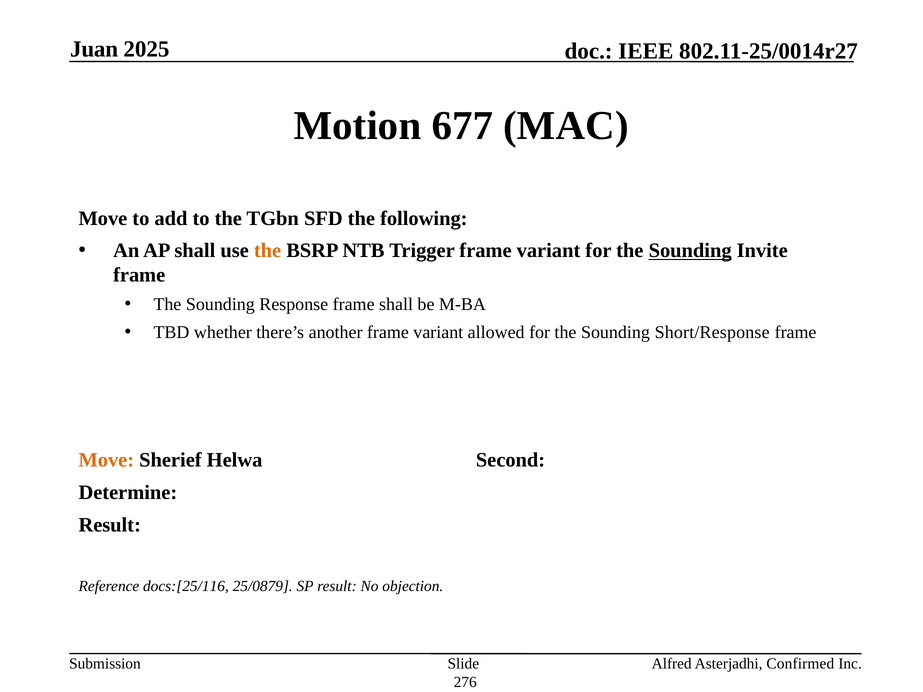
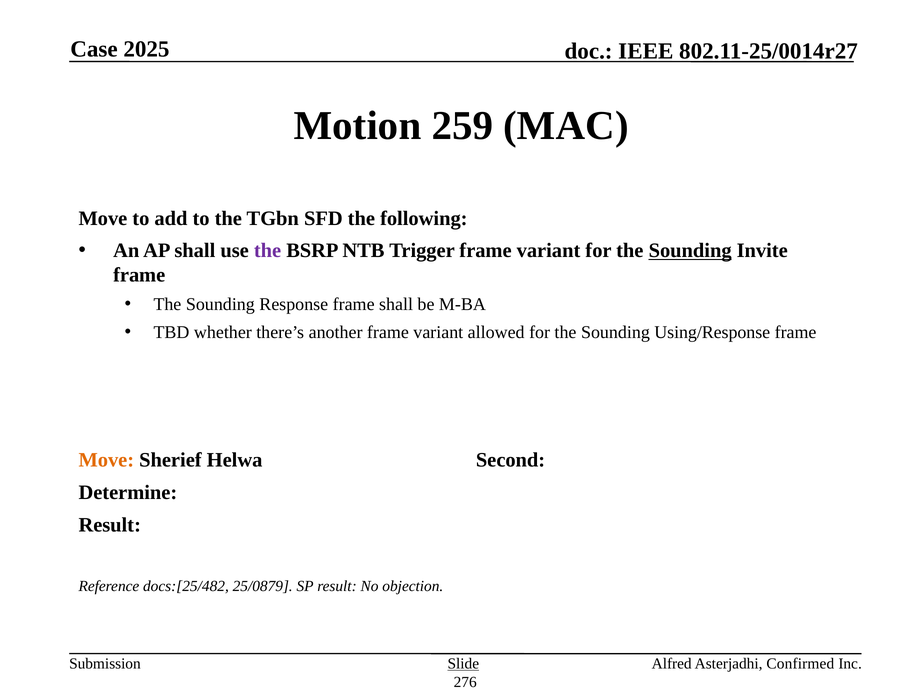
Juan: Juan -> Case
677: 677 -> 259
the at (268, 251) colour: orange -> purple
Short/Response: Short/Response -> Using/Response
docs:[25/116: docs:[25/116 -> docs:[25/482
Slide underline: none -> present
